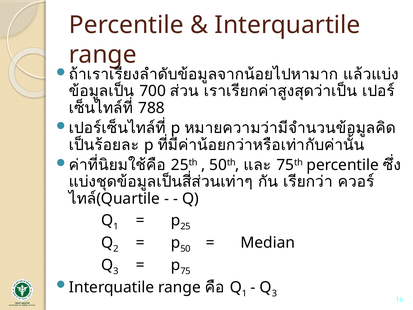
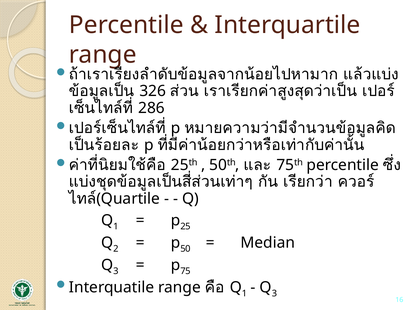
700: 700 -> 326
788: 788 -> 286
